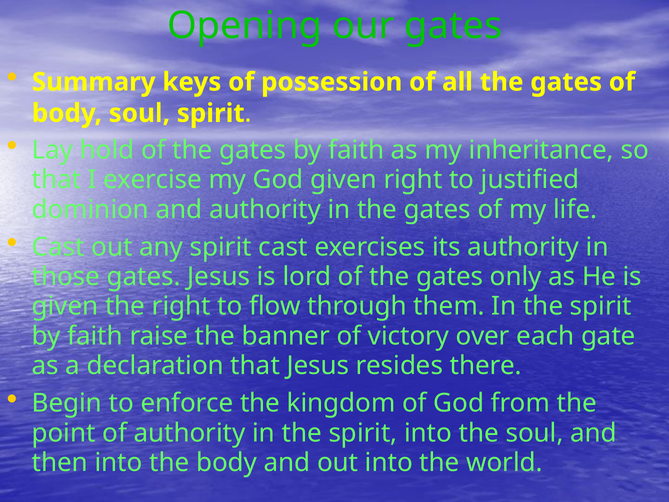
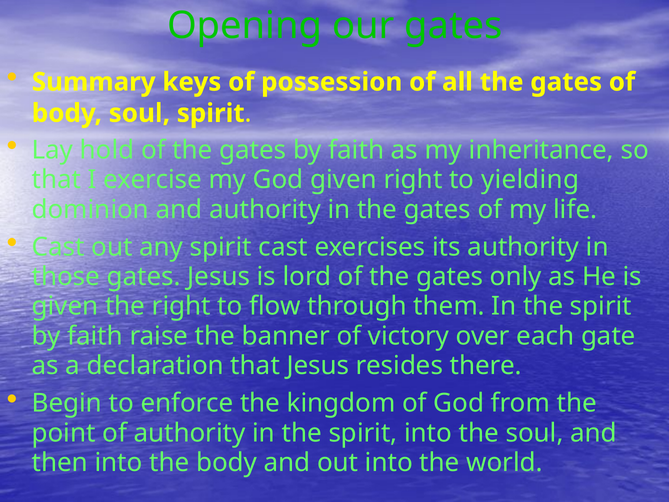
justified: justified -> yielding
